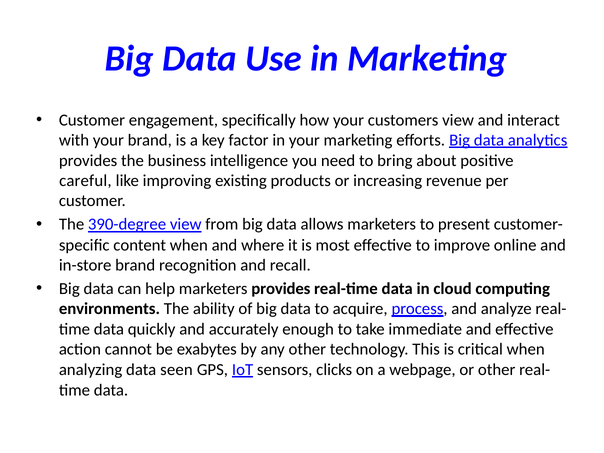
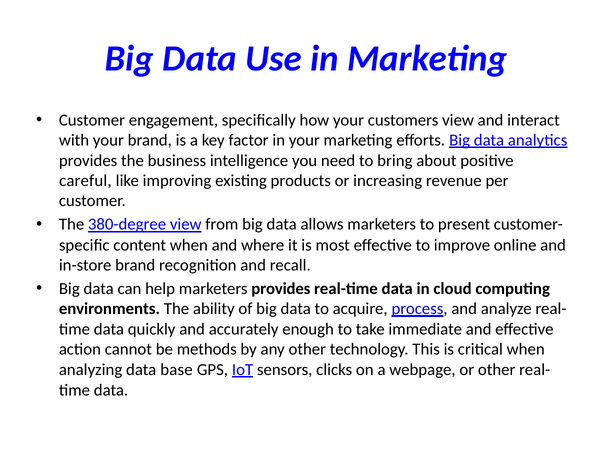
390-degree: 390-degree -> 380-degree
exabytes: exabytes -> methods
seen: seen -> base
